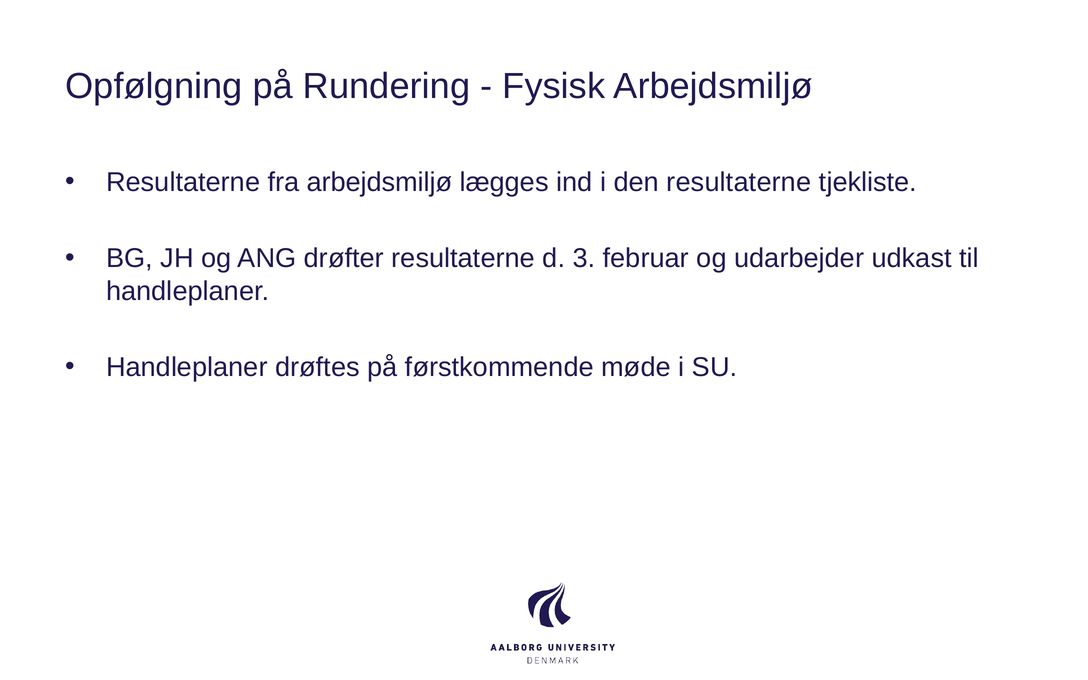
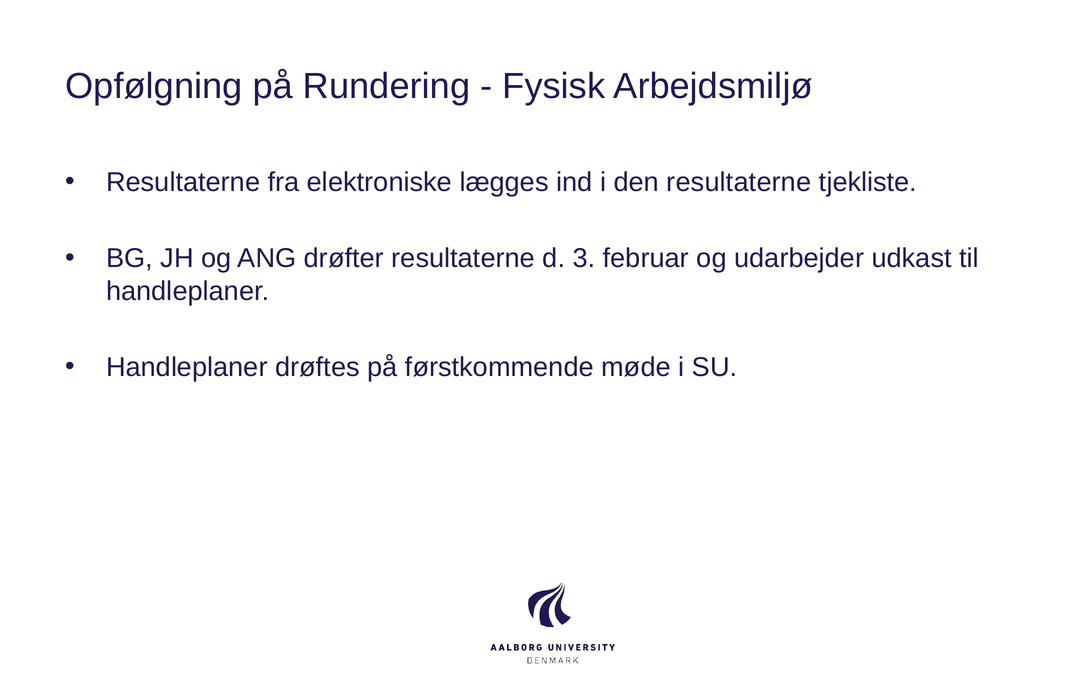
fra arbejdsmiljø: arbejdsmiljø -> elektroniske
